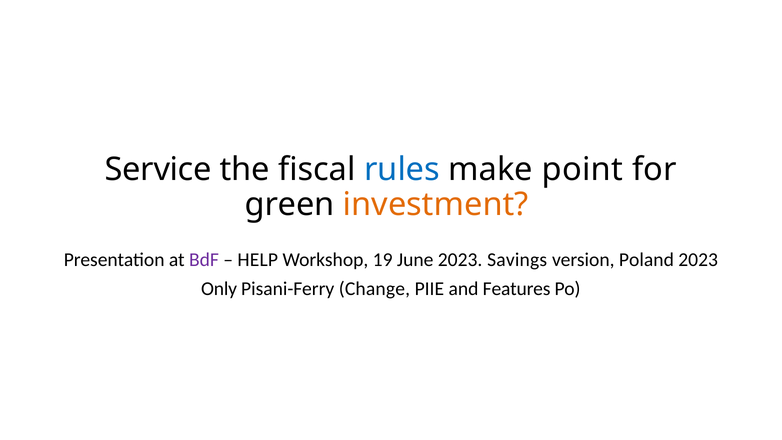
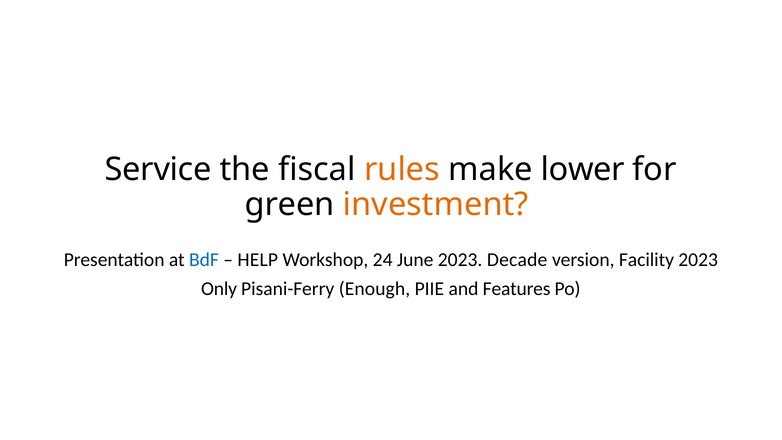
rules colour: blue -> orange
point: point -> lower
BdF colour: purple -> blue
19: 19 -> 24
Savings: Savings -> Decade
Poland: Poland -> Facility
Change: Change -> Enough
